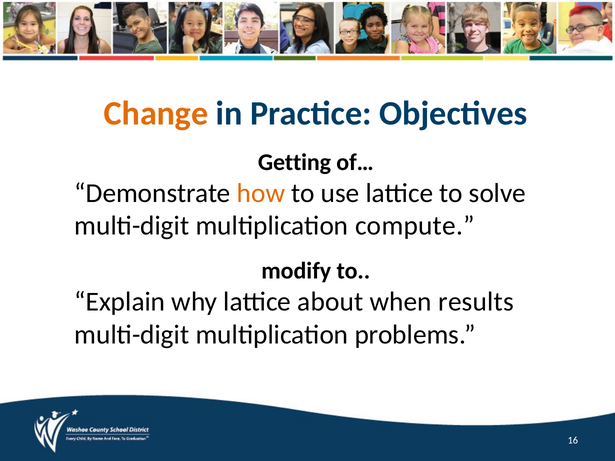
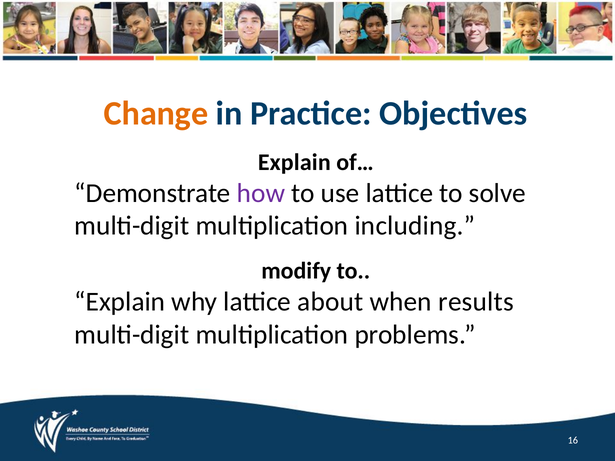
Getting at (294, 162): Getting -> Explain
how colour: orange -> purple
compute: compute -> including
